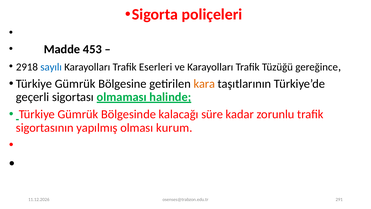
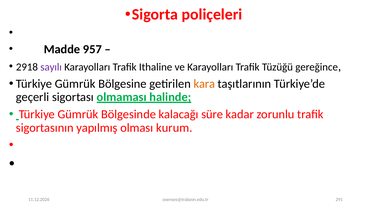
453: 453 -> 957
sayılı colour: blue -> purple
Eserleri: Eserleri -> Ithaline
